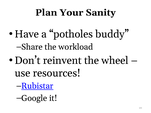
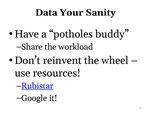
Plan: Plan -> Data
